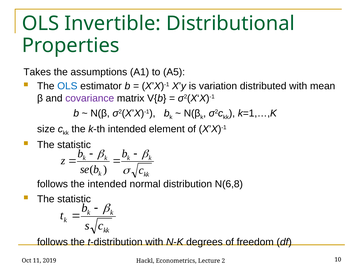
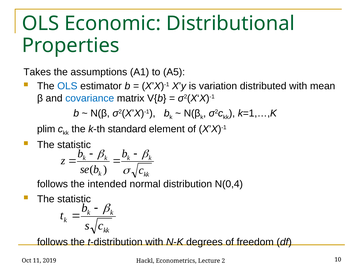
Invertible: Invertible -> Economic
covariance colour: purple -> blue
size: size -> plim
k-th intended: intended -> standard
N(6,8: N(6,8 -> N(0,4
